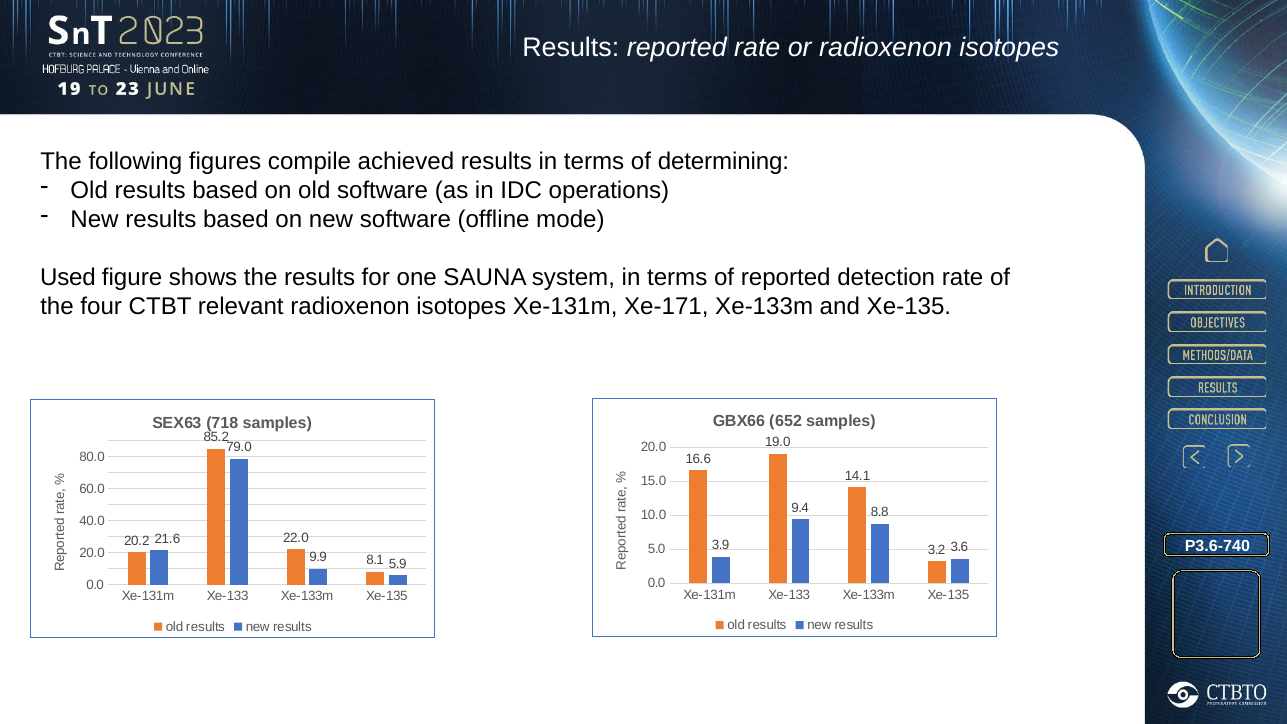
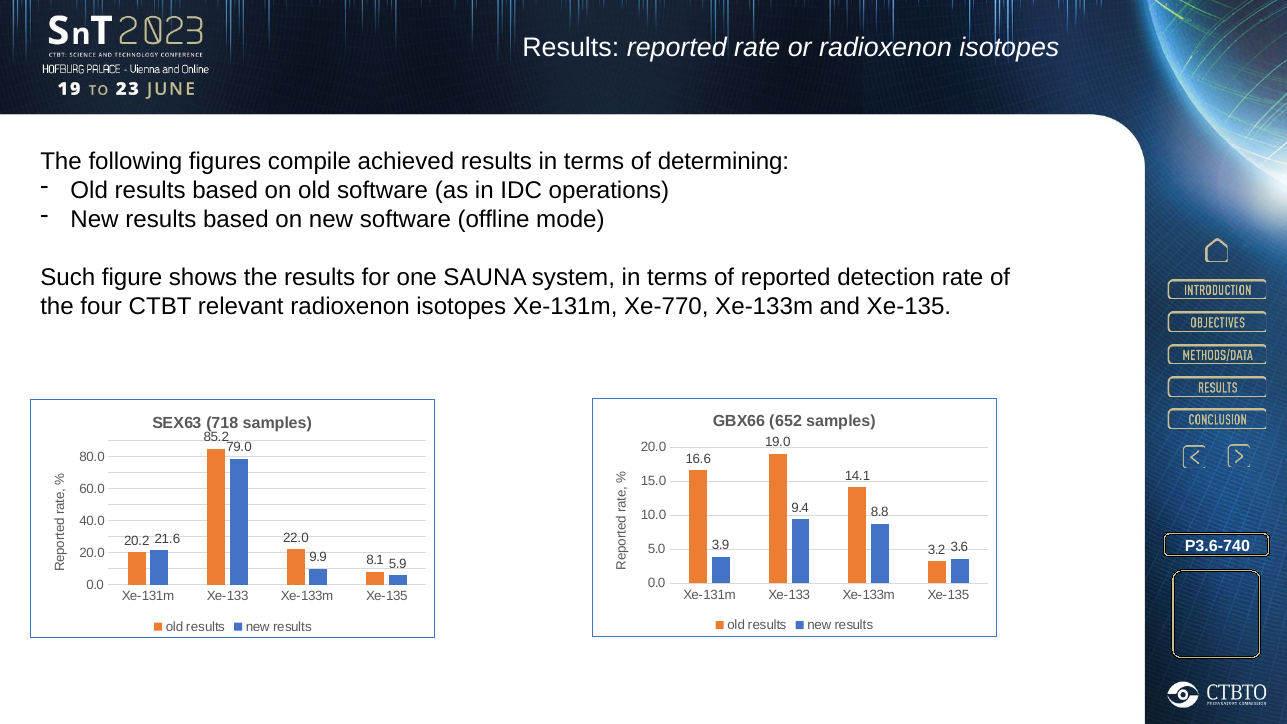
Used: Used -> Such
Xe-171: Xe-171 -> Xe-770
